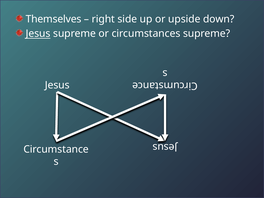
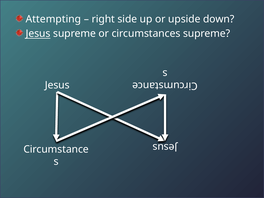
Themselves: Themselves -> Attempting
